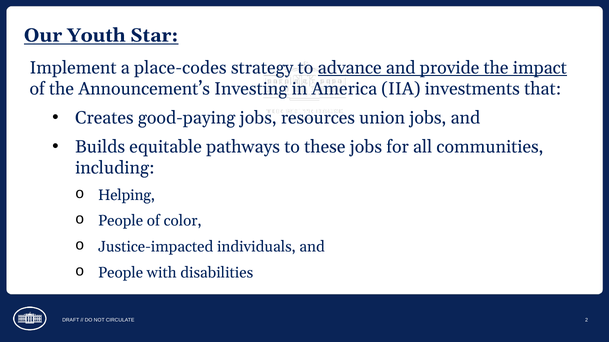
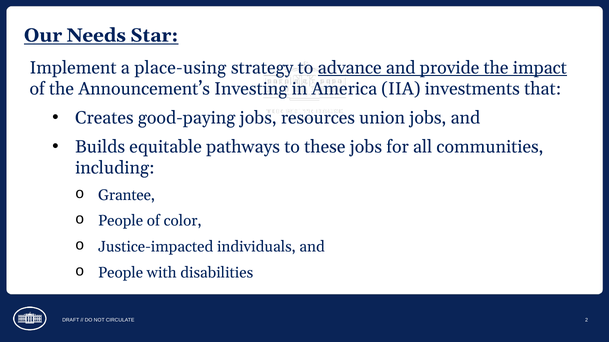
Youth: Youth -> Needs
place-codes: place-codes -> place-using
Helping: Helping -> Grantee
